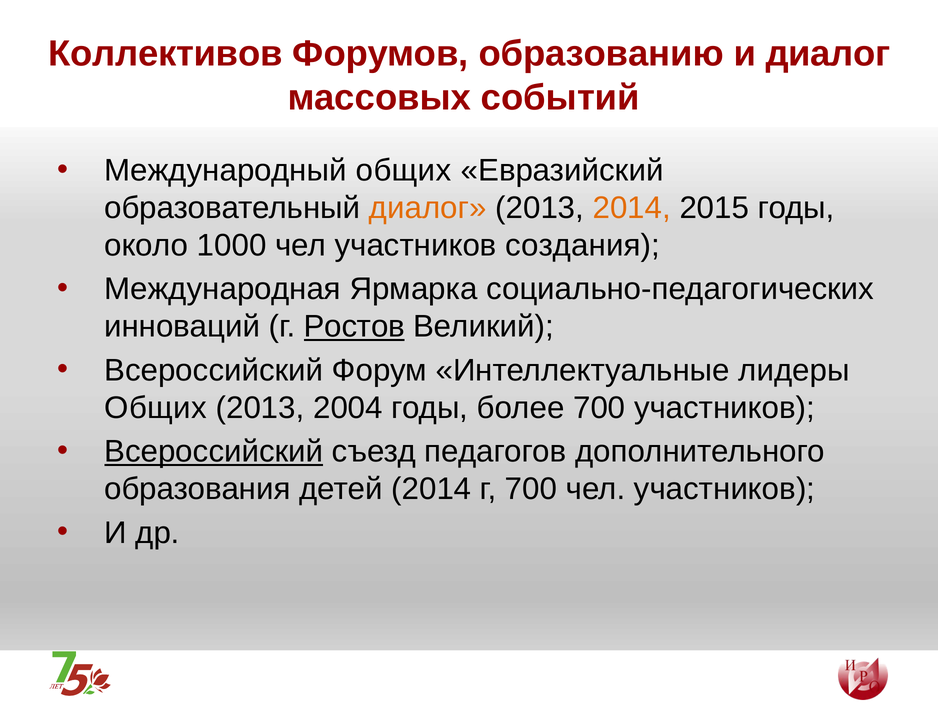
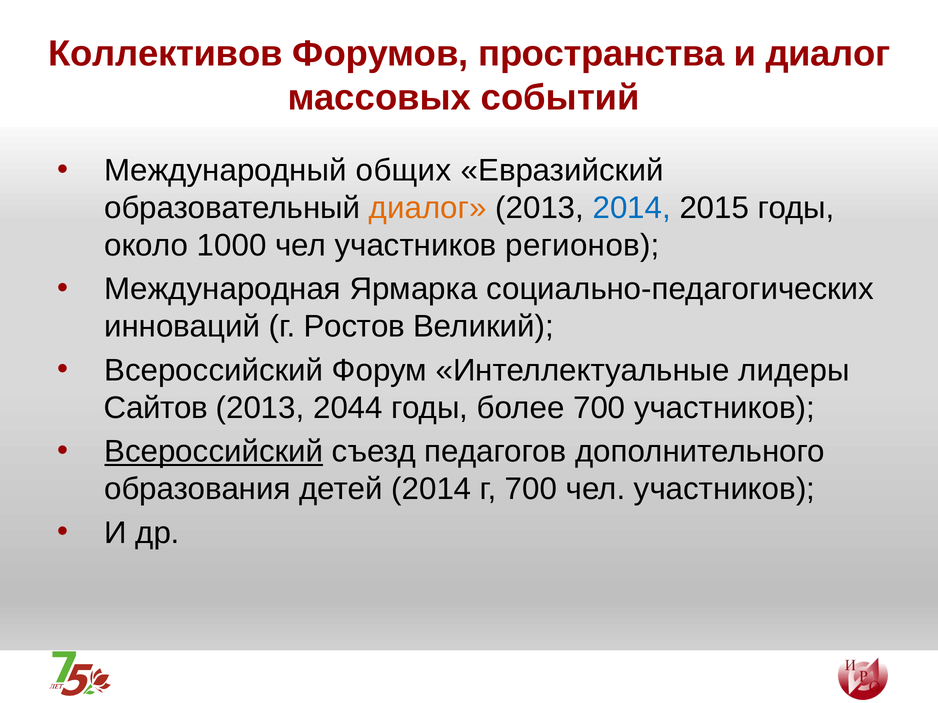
образованию: образованию -> пространства
2014 at (632, 208) colour: orange -> blue
создания: создания -> регионов
Ростов underline: present -> none
Общих at (156, 408): Общих -> Сайтов
2004: 2004 -> 2044
